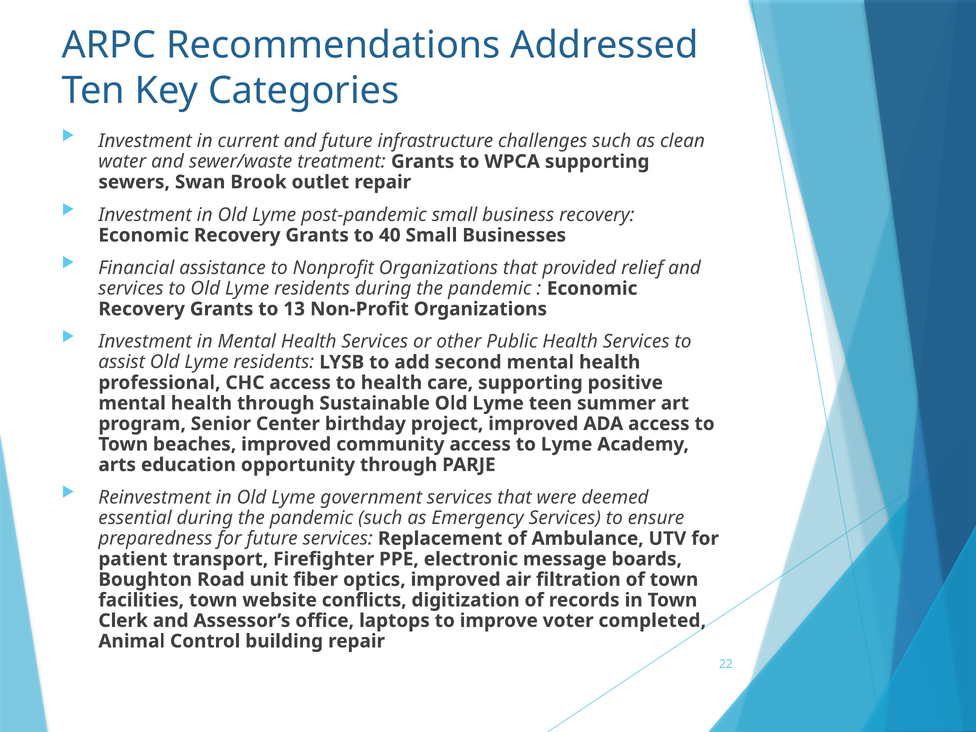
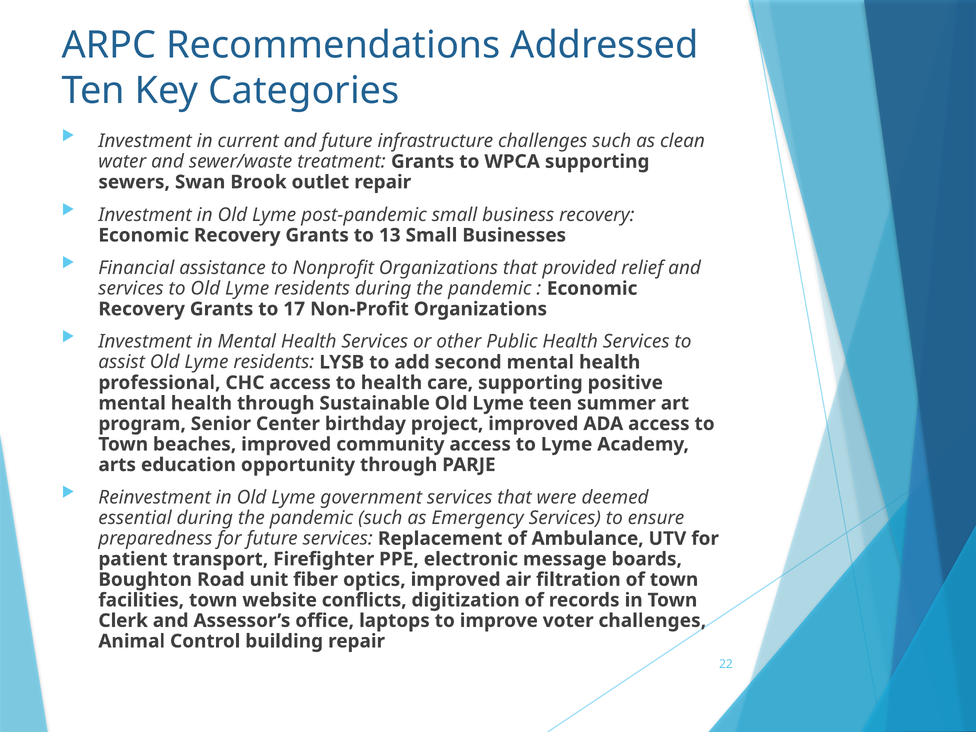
40: 40 -> 13
13: 13 -> 17
voter completed: completed -> challenges
